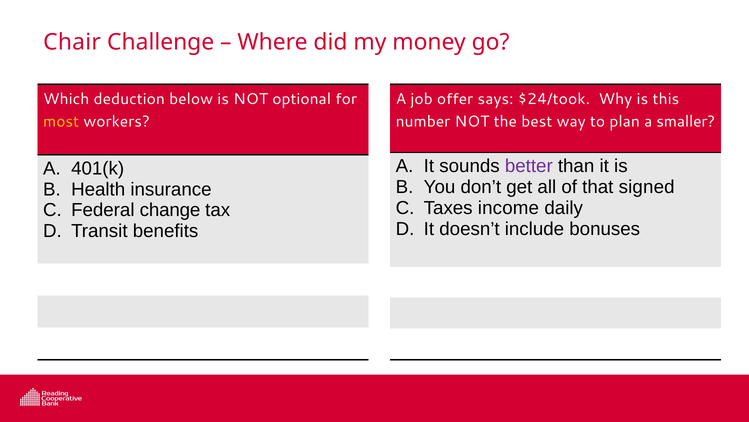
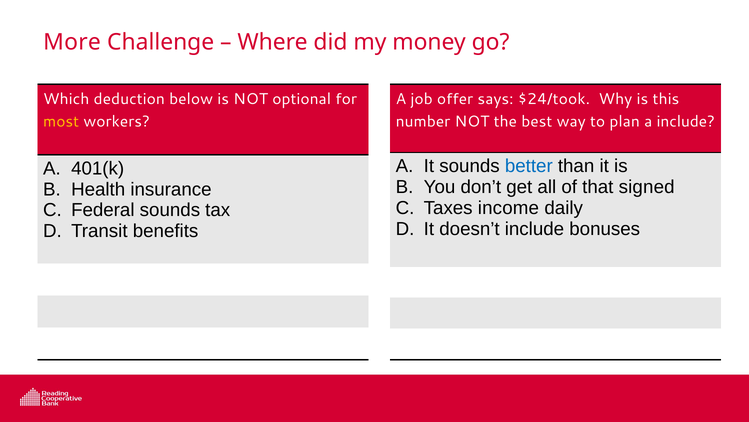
Chair: Chair -> More
a smaller: smaller -> include
better colour: purple -> blue
Federal change: change -> sounds
